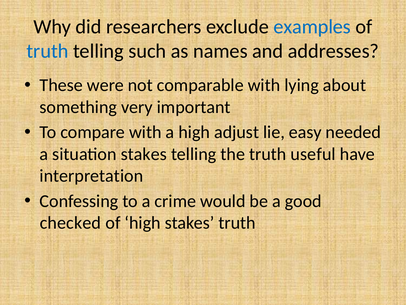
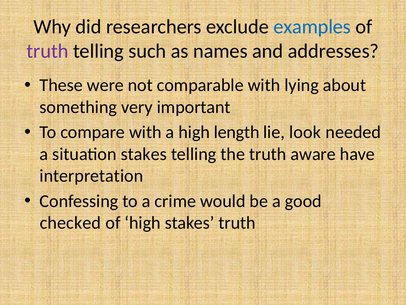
truth at (48, 51) colour: blue -> purple
adjust: adjust -> length
easy: easy -> look
useful: useful -> aware
